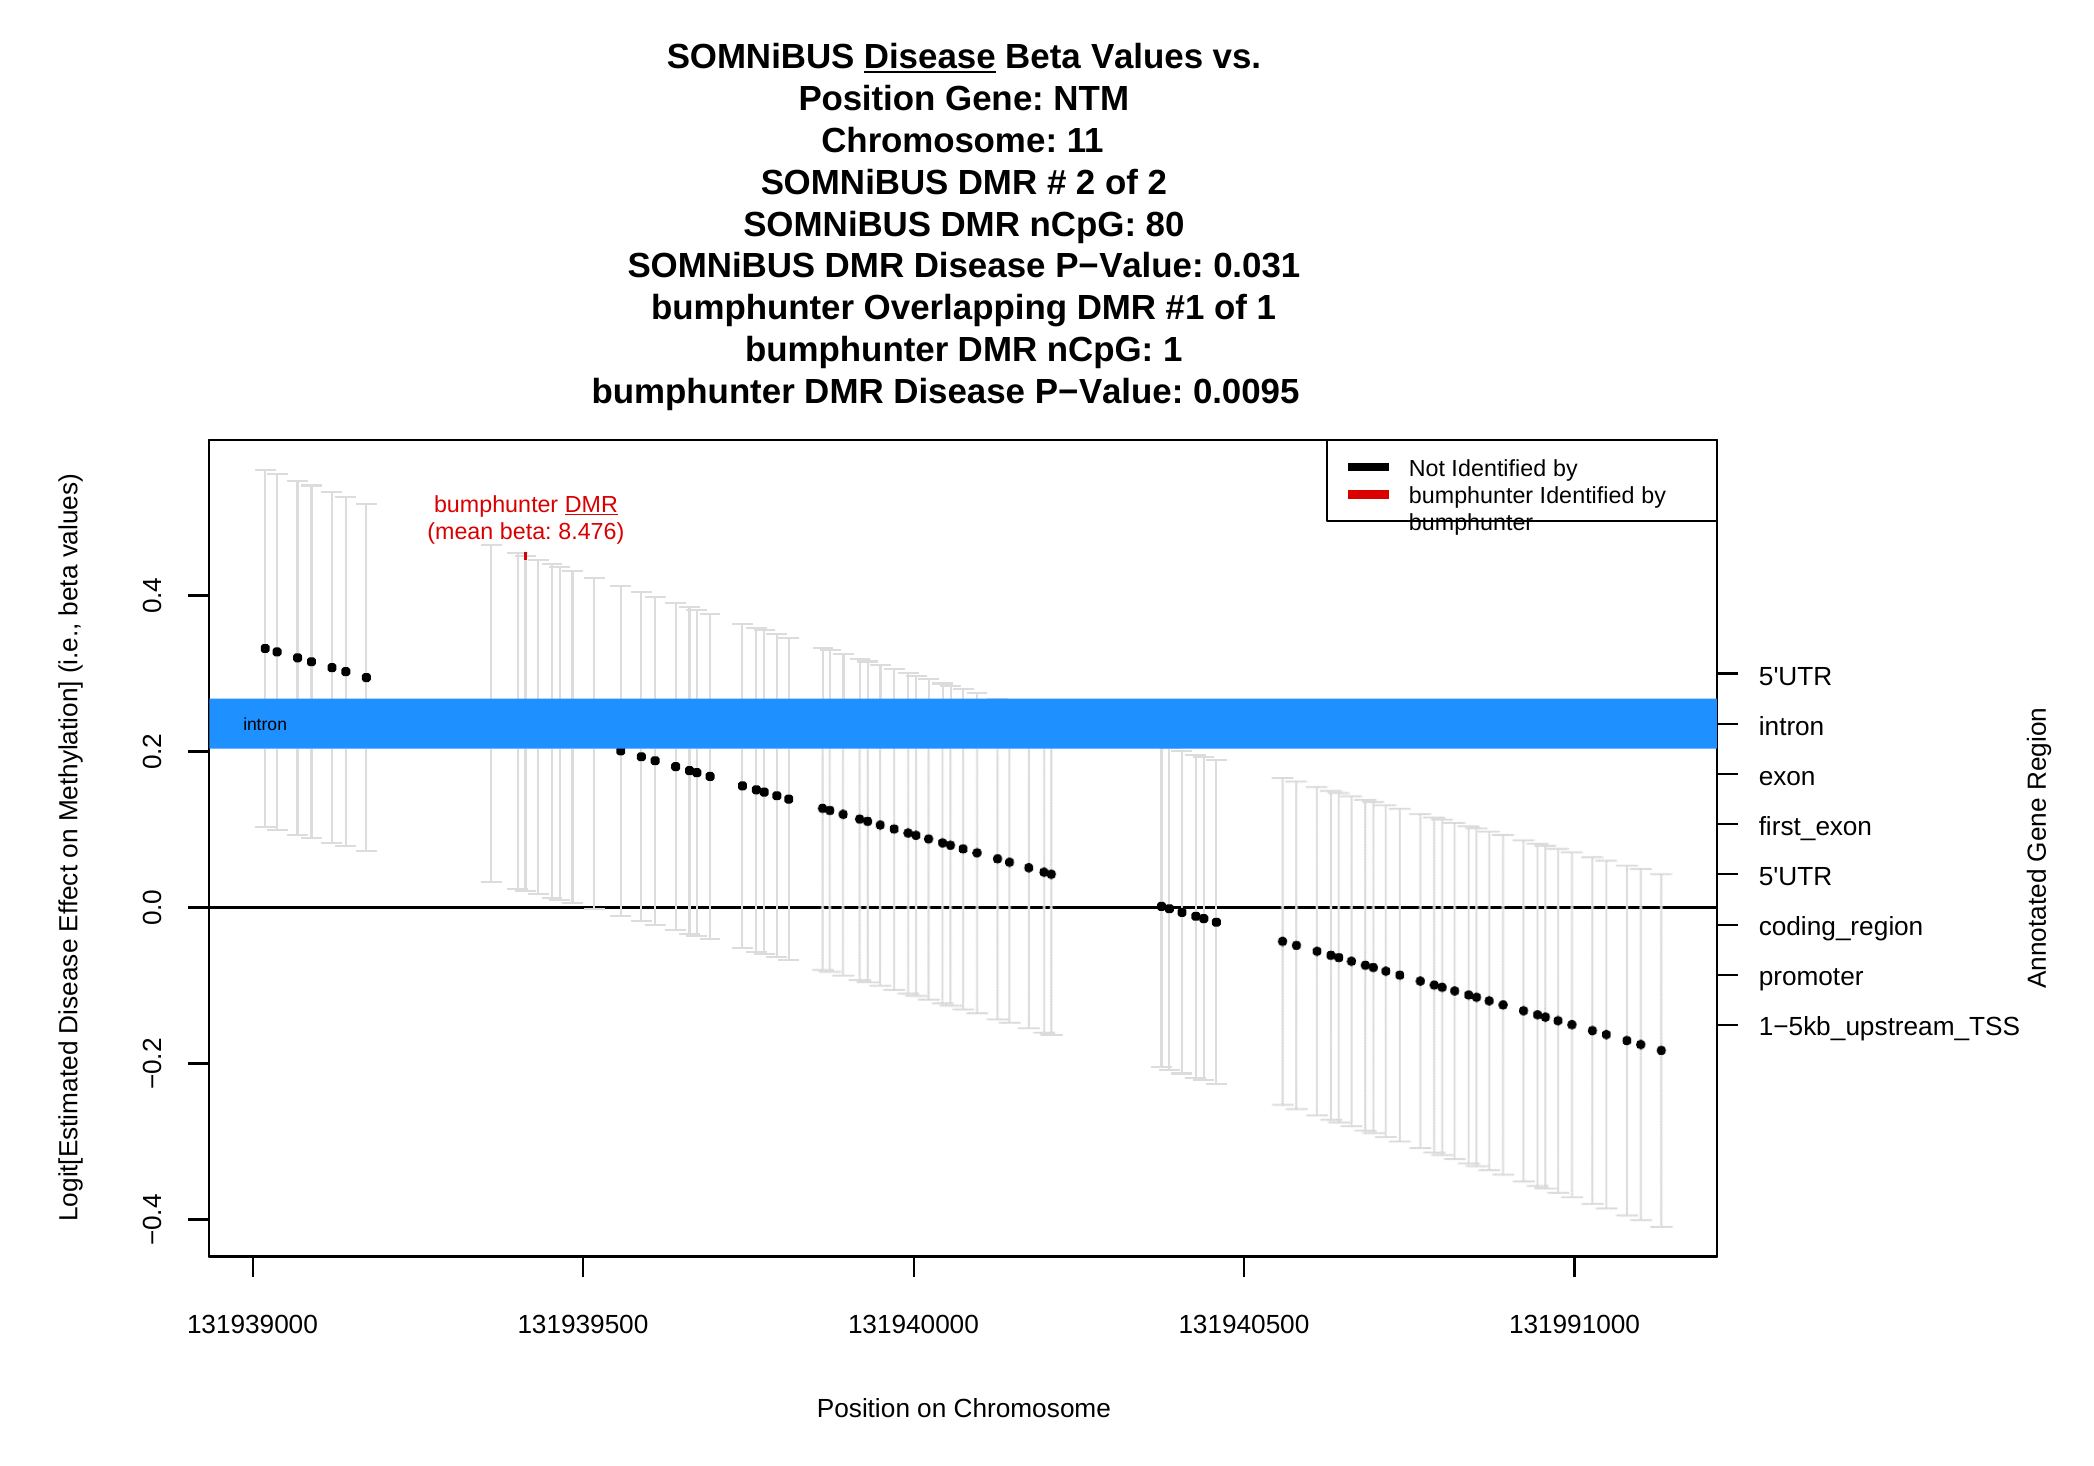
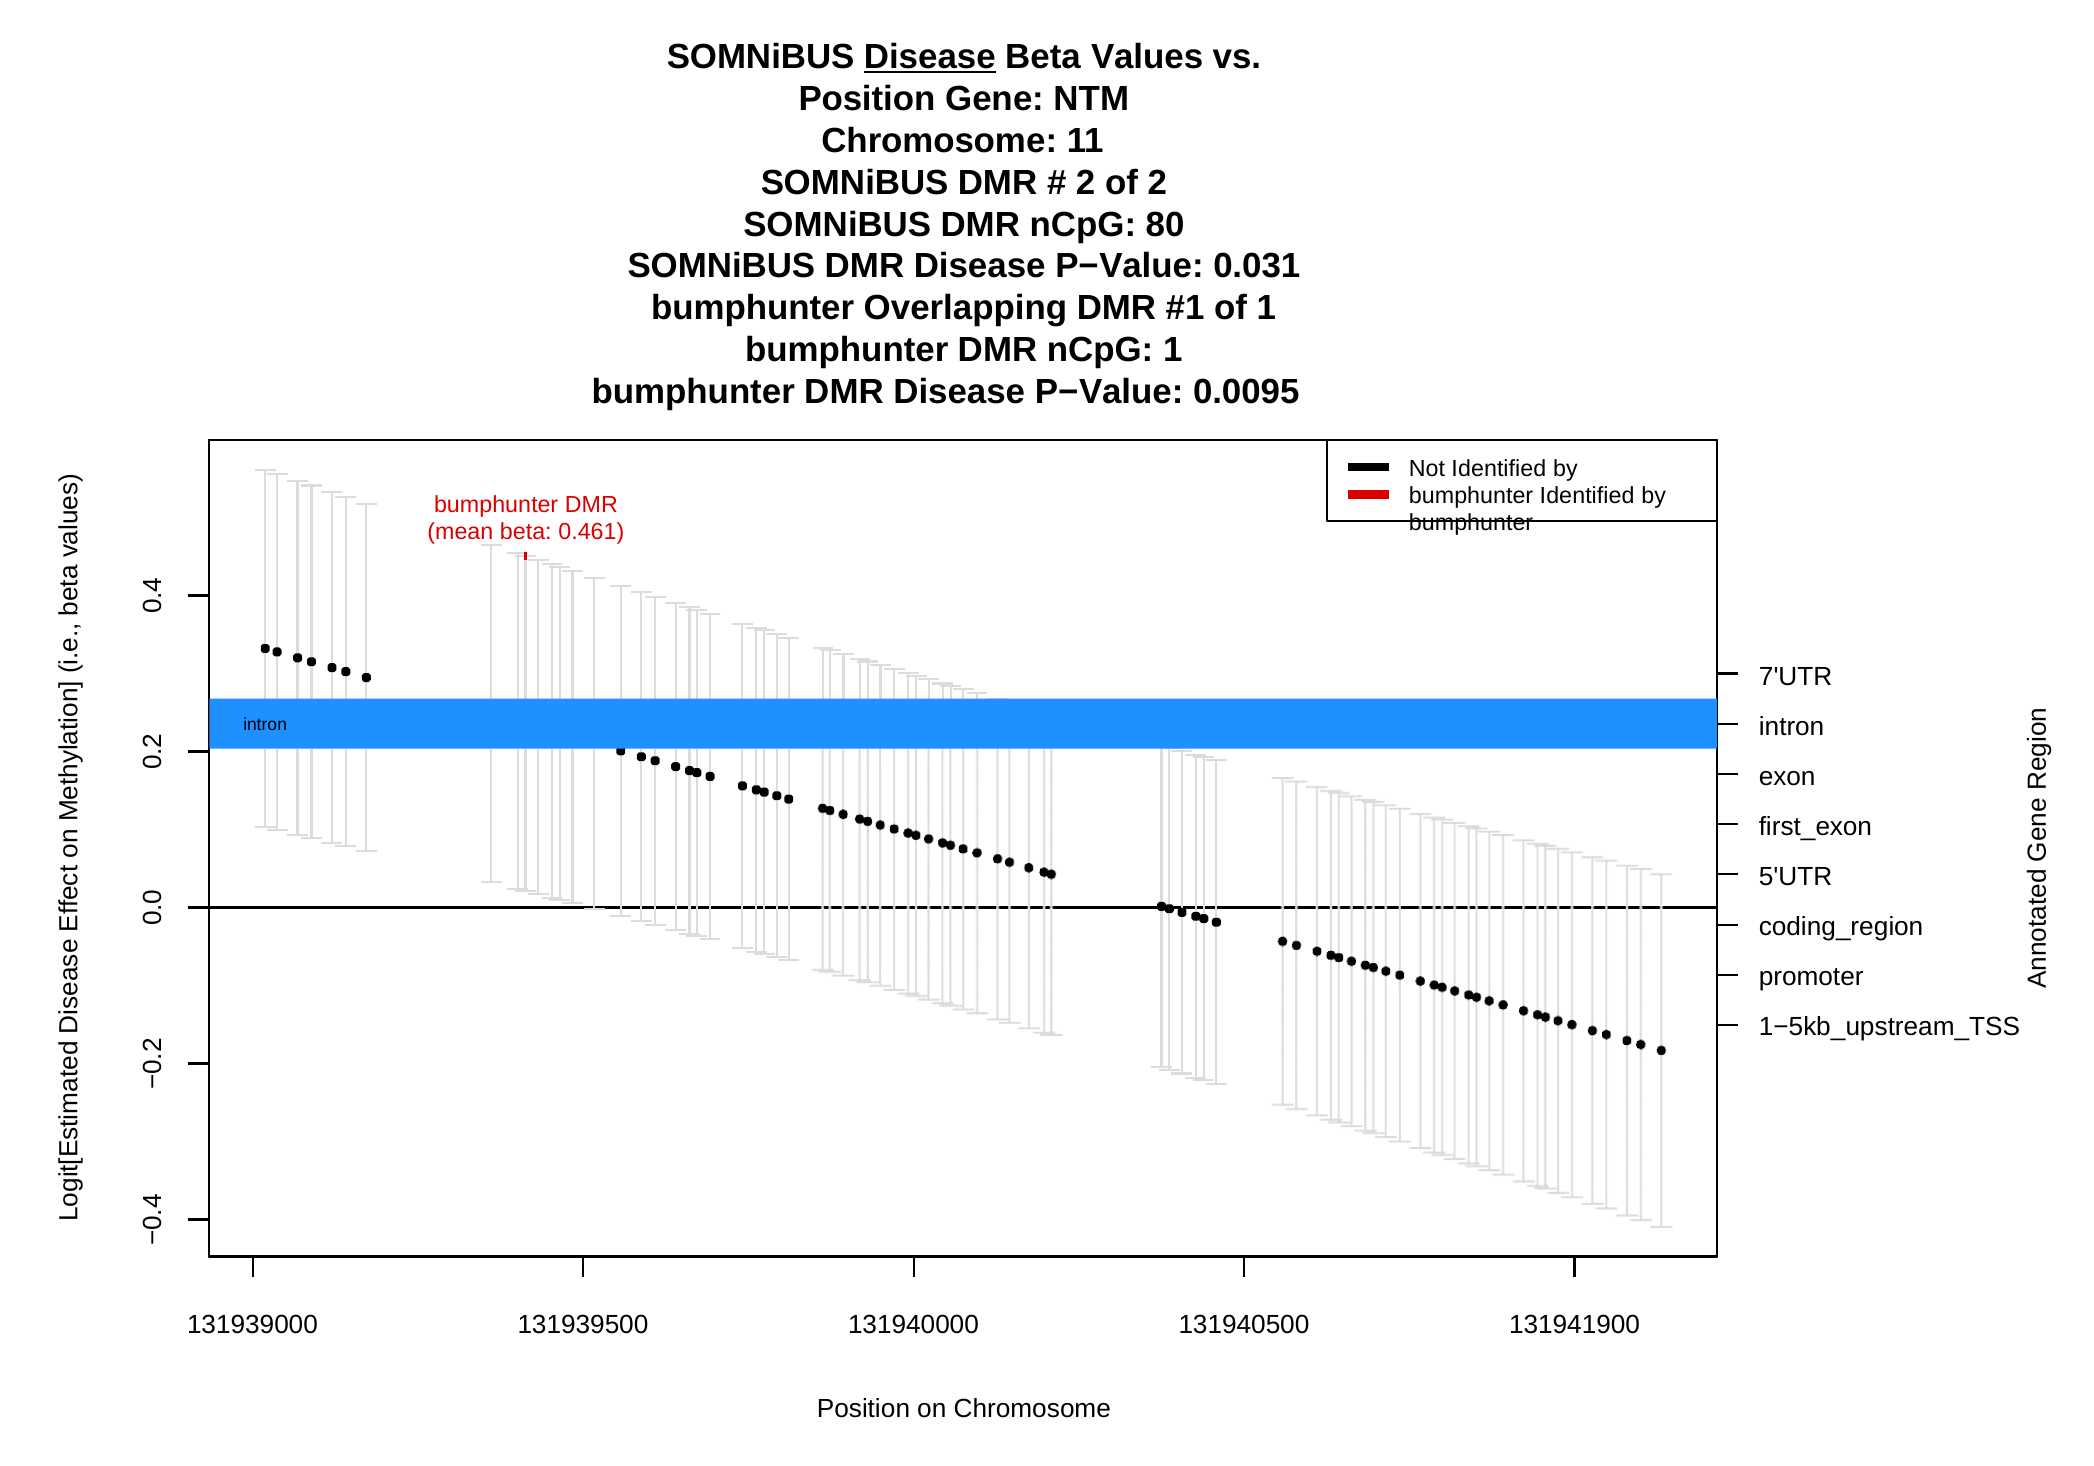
DMR at (591, 504) underline: present -> none
8.476: 8.476 -> 0.461
5'UTR at (1796, 676): 5'UTR -> 7'UTR
131991000: 131991000 -> 131941900
